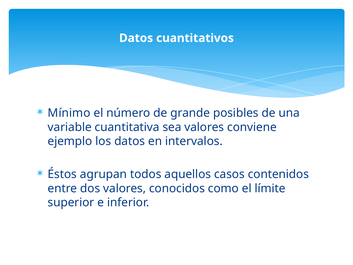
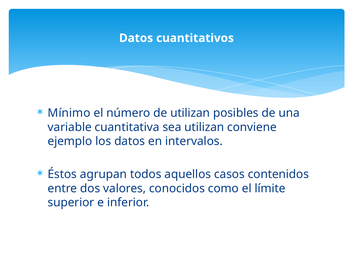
de grande: grande -> utilizan
sea valores: valores -> utilizan
